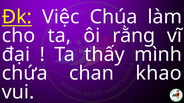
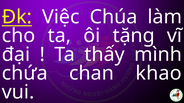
rằng: rằng -> tặng
